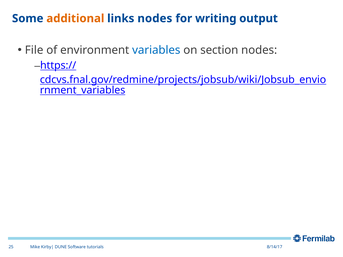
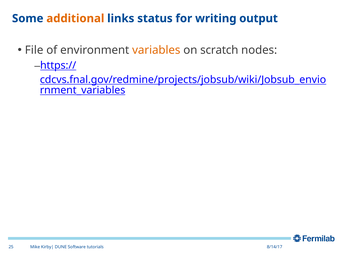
links nodes: nodes -> status
variables colour: blue -> orange
section: section -> scratch
